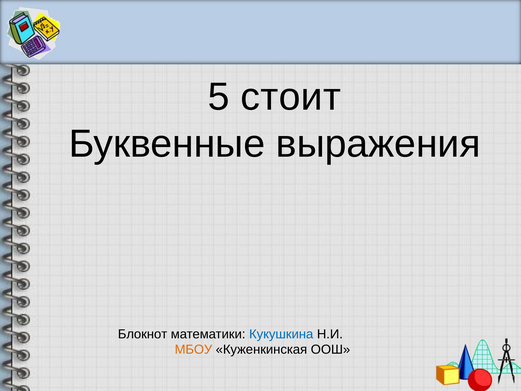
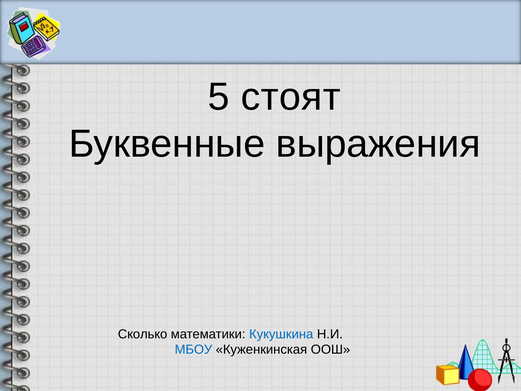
стоит: стоит -> стоят
Блокнот: Блокнот -> Сколько
МБОУ colour: orange -> blue
